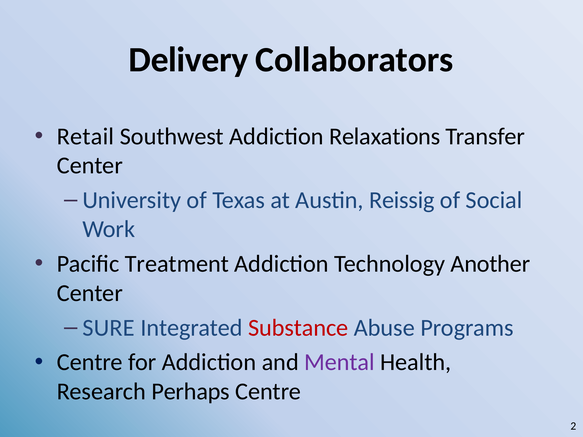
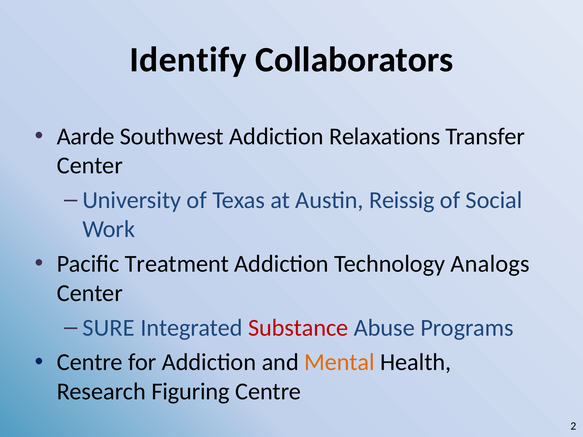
Delivery: Delivery -> Identify
Retail: Retail -> Aarde
Another: Another -> Analogs
Mental colour: purple -> orange
Perhaps: Perhaps -> Figuring
